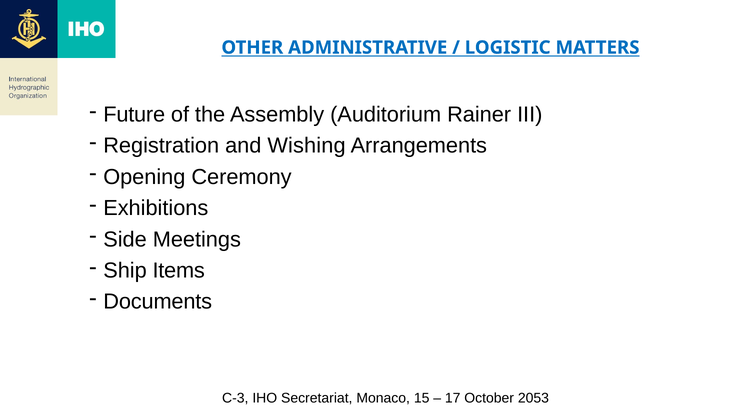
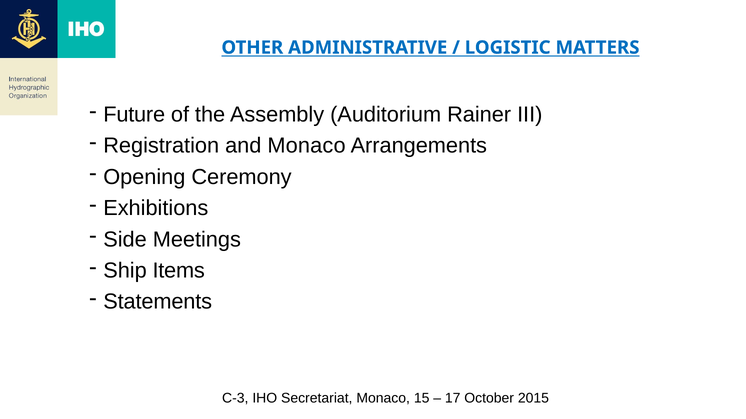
and Wishing: Wishing -> Monaco
Documents: Documents -> Statements
2053: 2053 -> 2015
